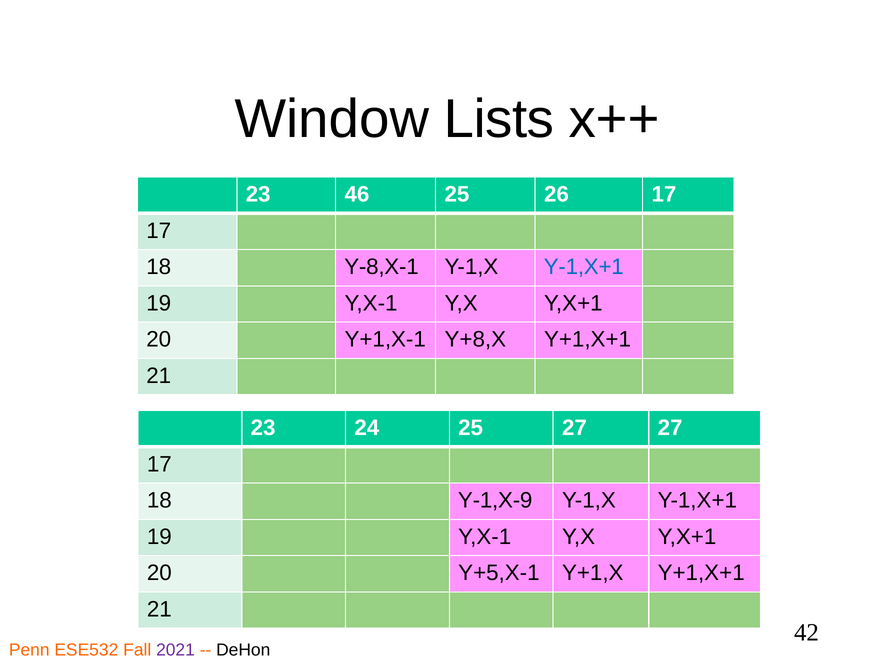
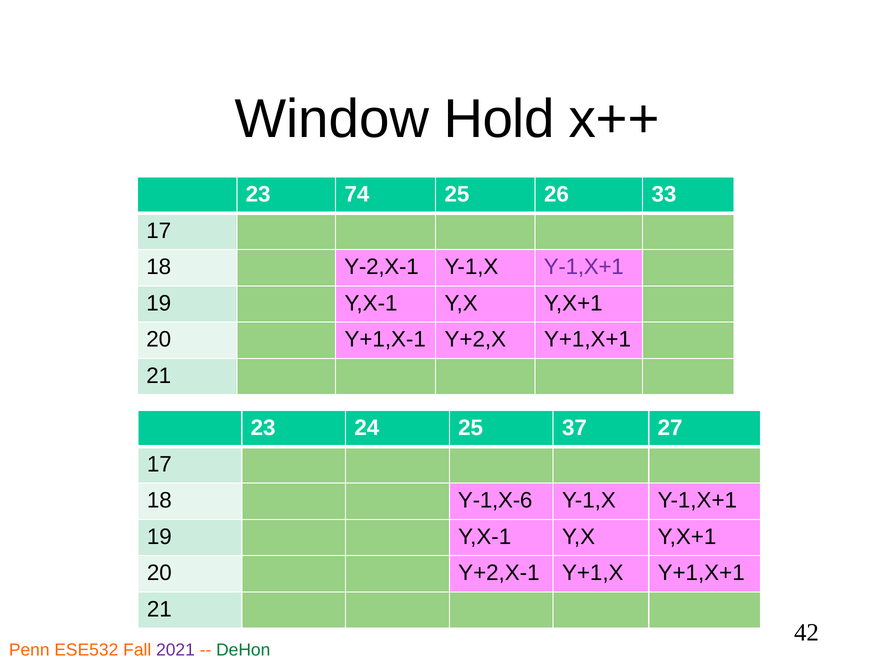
Lists: Lists -> Hold
46: 46 -> 74
26 17: 17 -> 33
Y-8,X-1: Y-8,X-1 -> Y-2,X-1
Y-1,X+1 at (584, 267) colour: blue -> purple
Y+8,X: Y+8,X -> Y+2,X
25 27: 27 -> 37
Y-1,X-9: Y-1,X-9 -> Y-1,X-6
Y+5,X-1: Y+5,X-1 -> Y+2,X-1
DeHon colour: black -> green
